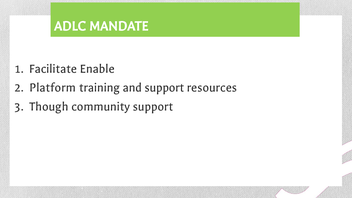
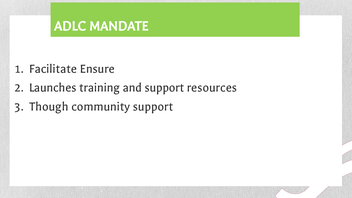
Enable: Enable -> Ensure
Platform: Platform -> Launches
